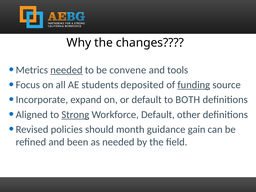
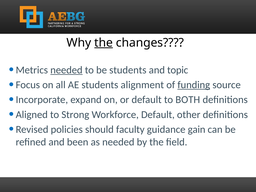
the at (104, 43) underline: none -> present
be convene: convene -> students
tools: tools -> topic
deposited: deposited -> alignment
Strong underline: present -> none
month: month -> faculty
